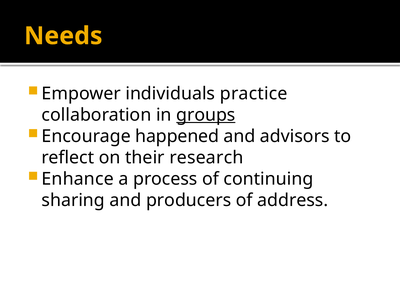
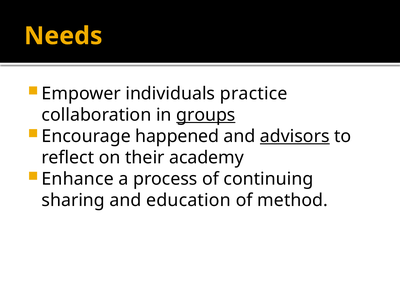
advisors underline: none -> present
research: research -> academy
producers: producers -> education
address: address -> method
